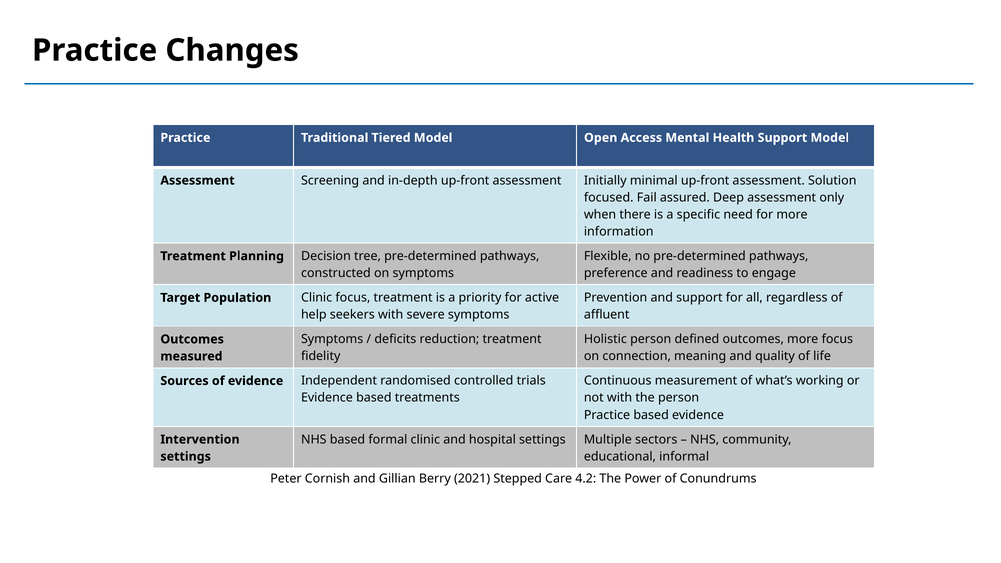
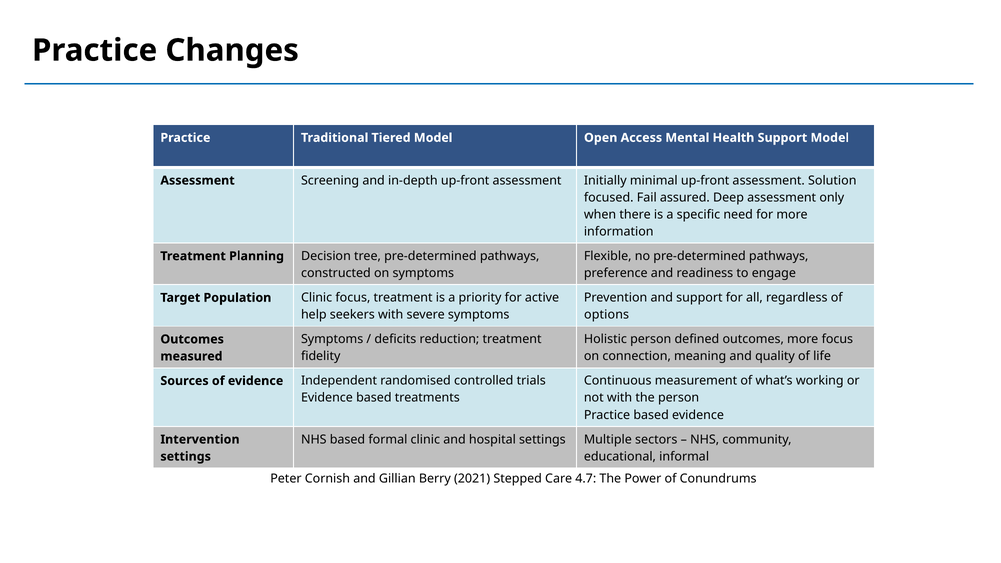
affluent: affluent -> options
4.2: 4.2 -> 4.7
